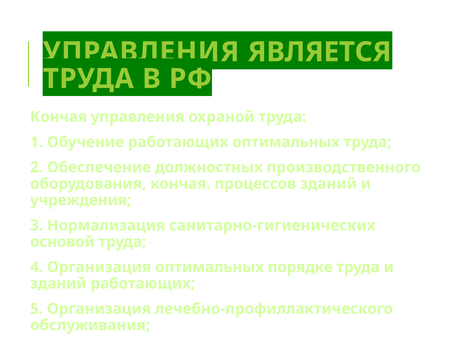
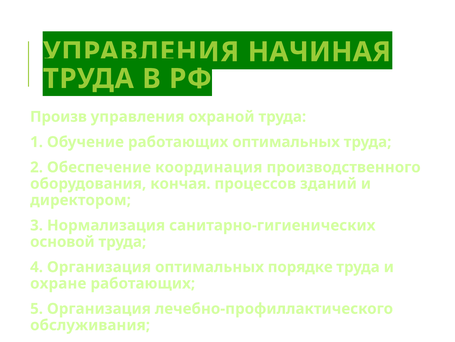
ЯВЛЯЕТСЯ: ЯВЛЯЕТСЯ -> НАЧИНАЯ
Кончая at (58, 117): Кончая -> Произв
должностных: должностных -> координация
учреждения: учреждения -> директором
зданий at (58, 283): зданий -> охране
